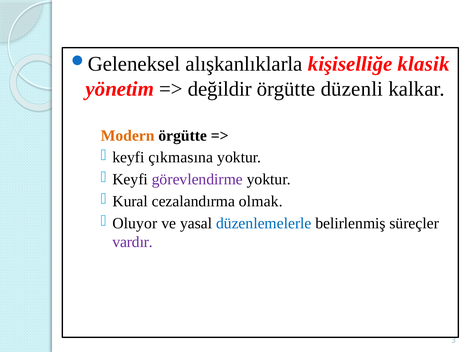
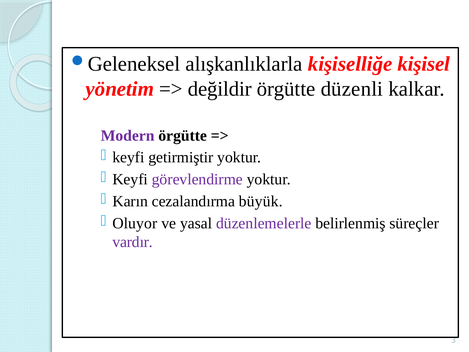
klasik: klasik -> kişisel
Modern colour: orange -> purple
çıkmasına: çıkmasına -> getirmiştir
Kural: Kural -> Karın
olmak: olmak -> büyük
düzenlemelerle colour: blue -> purple
